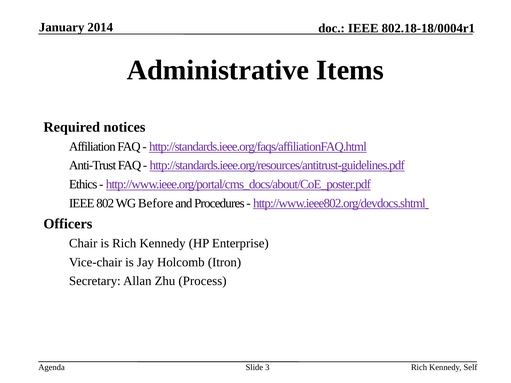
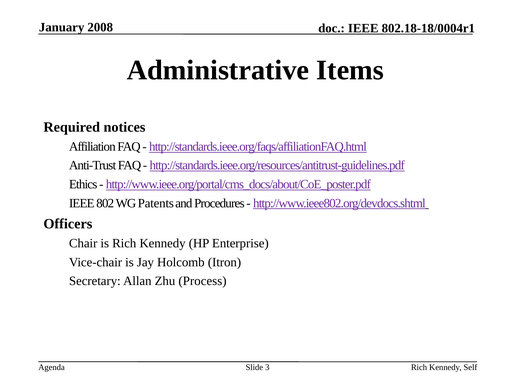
2014: 2014 -> 2008
Before: Before -> Patents
